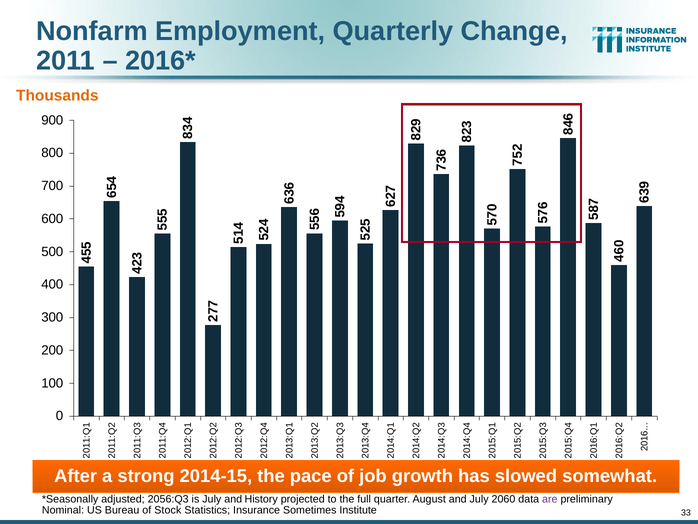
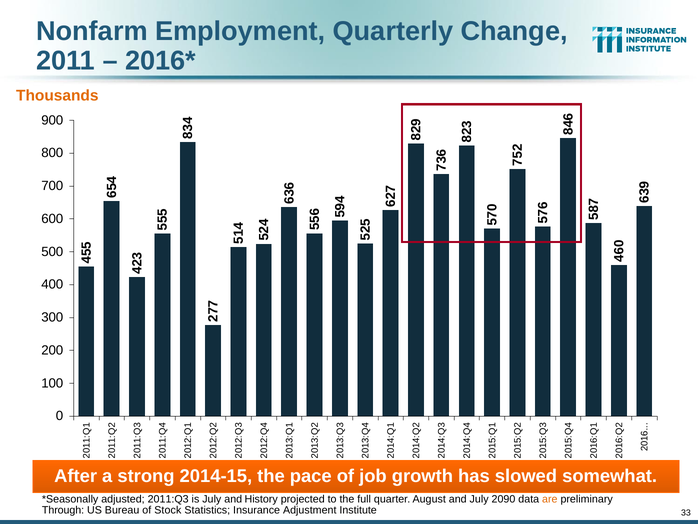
2056:Q3: 2056:Q3 -> 2011:Q3
2060: 2060 -> 2090
are colour: purple -> orange
Nominal: Nominal -> Through
Sometimes: Sometimes -> Adjustment
